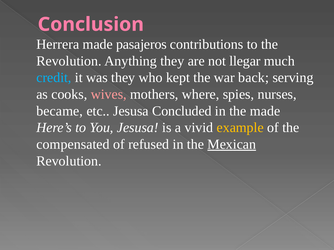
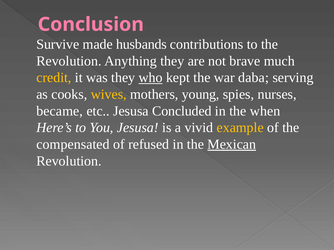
Herrera: Herrera -> Survive
pasajeros: pasajeros -> husbands
llegar: llegar -> brave
credit colour: light blue -> yellow
who underline: none -> present
back: back -> daba
wives colour: pink -> yellow
where: where -> young
the made: made -> when
